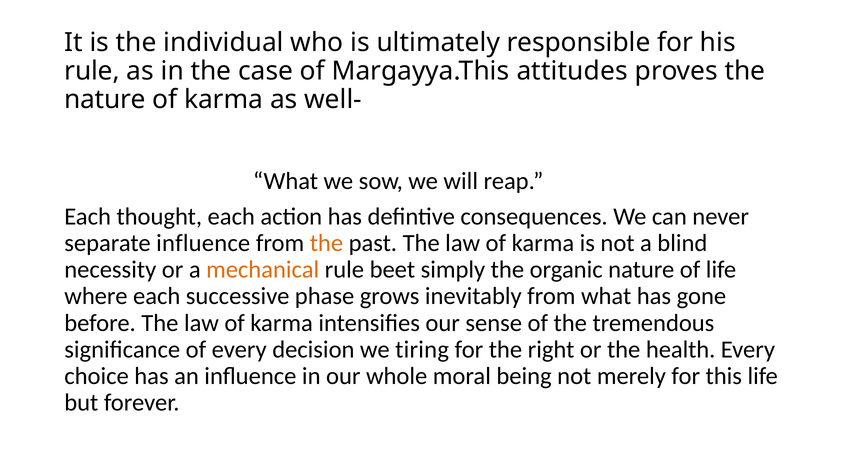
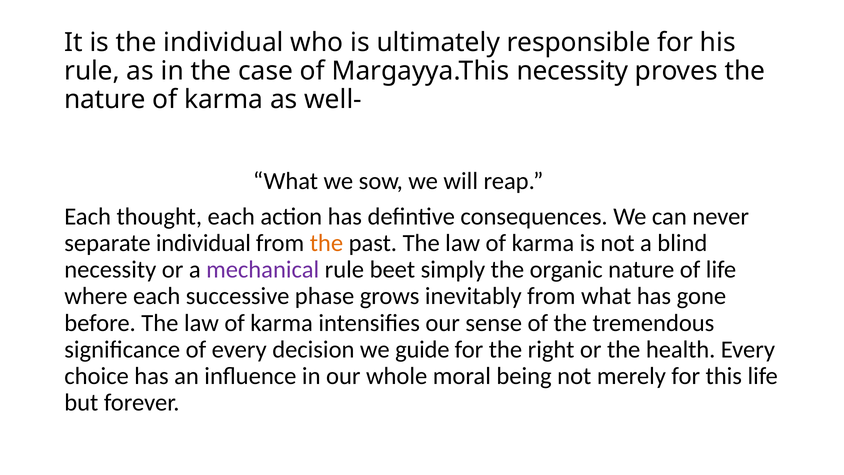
Margayya.This attitudes: attitudes -> necessity
separate influence: influence -> individual
mechanical colour: orange -> purple
tiring: tiring -> guide
